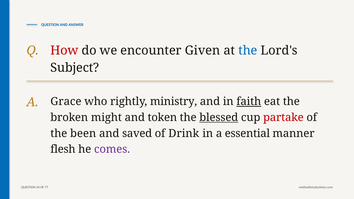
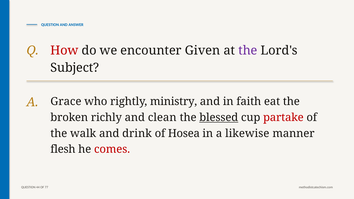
the at (248, 50) colour: blue -> purple
faith underline: present -> none
might: might -> richly
token: token -> clean
been: been -> walk
saved: saved -> drink
Drink: Drink -> Hosea
essential: essential -> likewise
comes colour: purple -> red
